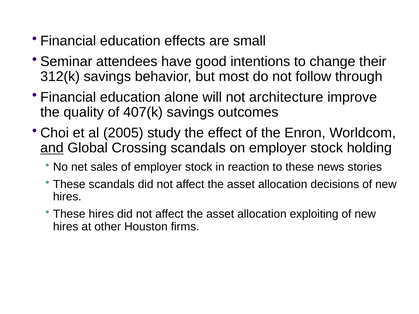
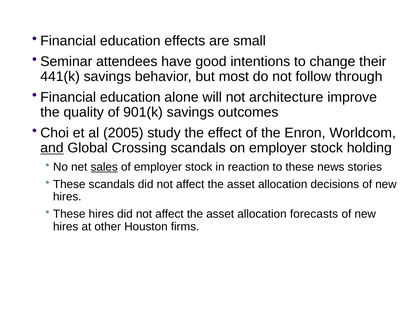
312(k: 312(k -> 441(k
407(k: 407(k -> 901(k
sales underline: none -> present
exploiting: exploiting -> forecasts
